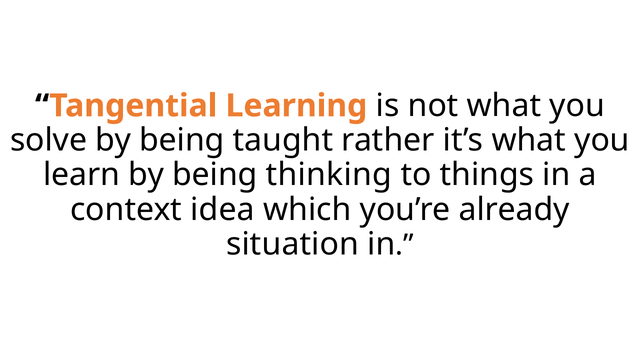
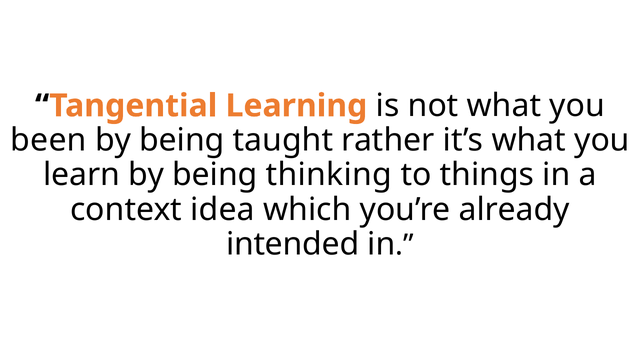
solve: solve -> been
situation: situation -> intended
